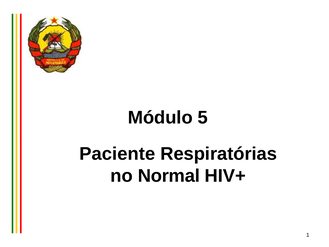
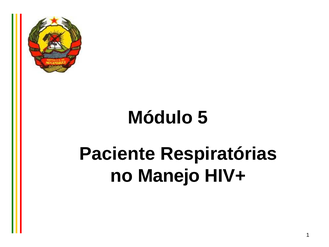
Normal: Normal -> Manejo
